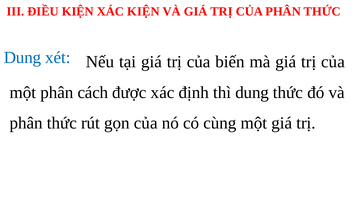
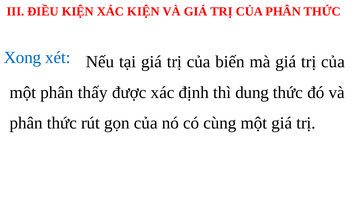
Dung at (23, 58): Dung -> Xong
cách: cách -> thấy
